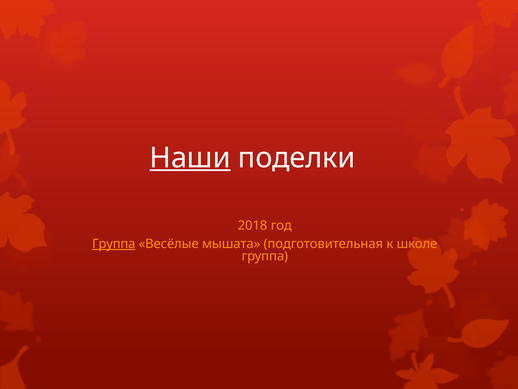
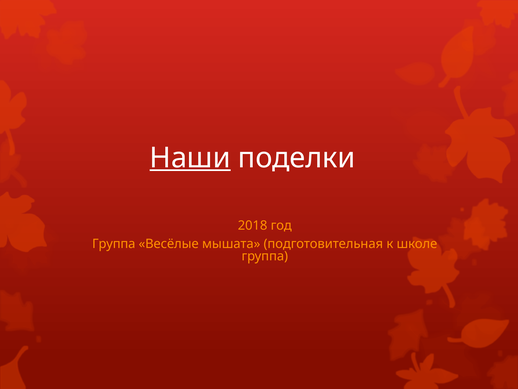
Группа at (114, 244) underline: present -> none
